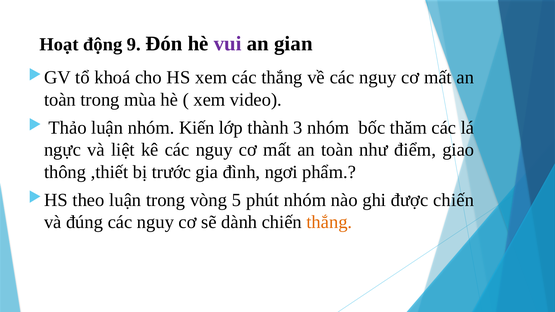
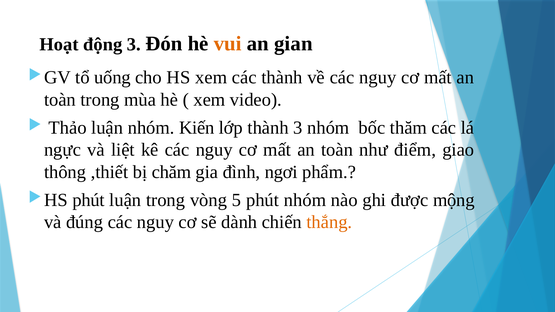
động 9: 9 -> 3
vui colour: purple -> orange
khoá: khoá -> uống
các thắng: thắng -> thành
trước: trước -> chăm
theo at (88, 200): theo -> phút
được chiến: chiến -> mộng
